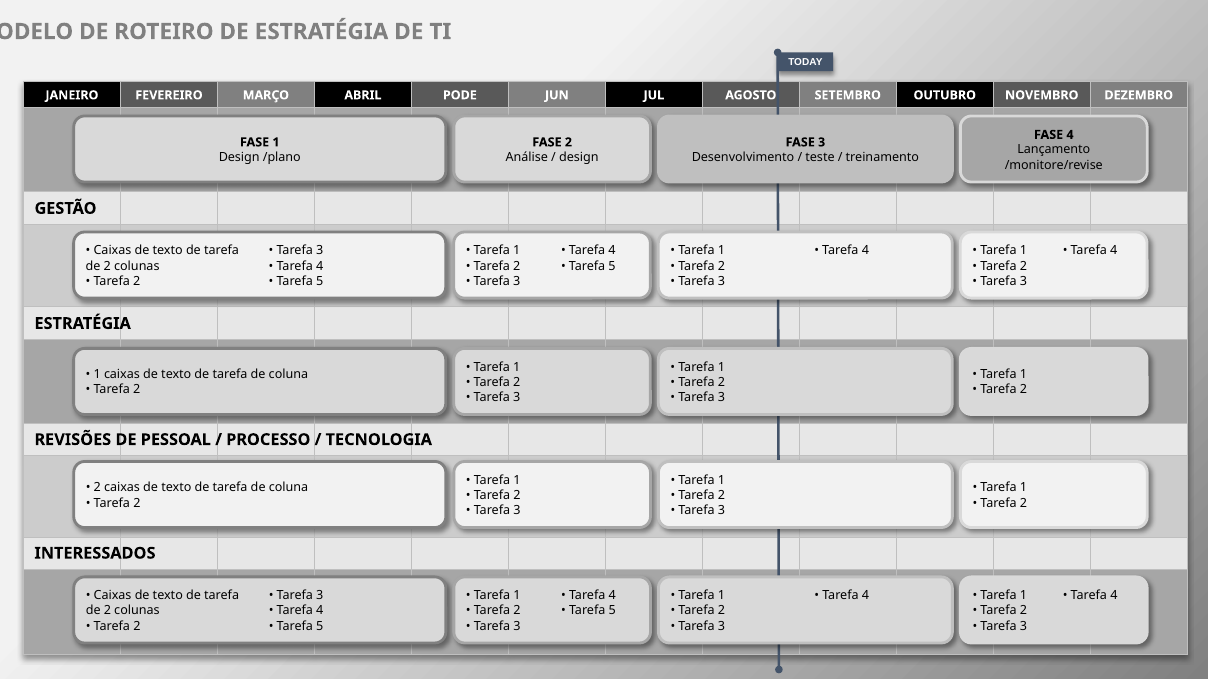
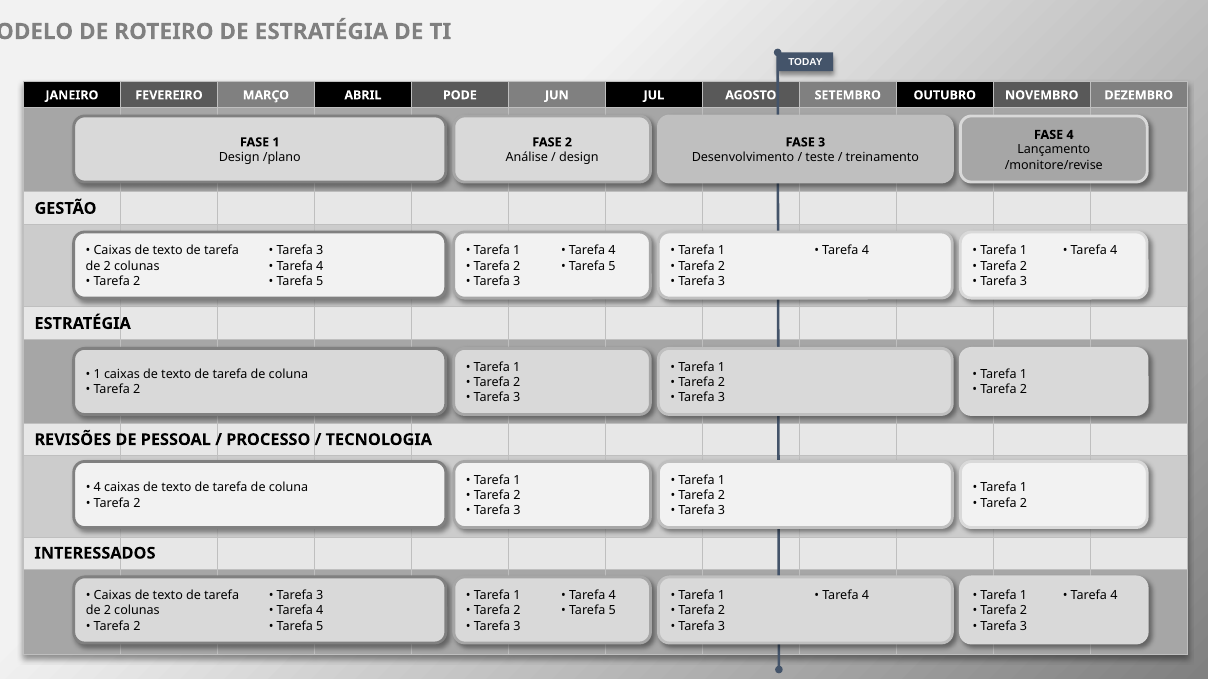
2 at (97, 488): 2 -> 4
